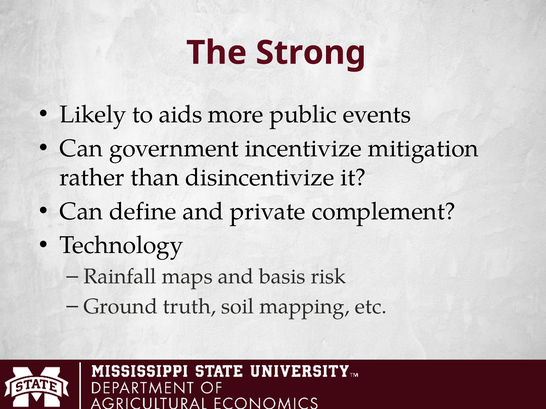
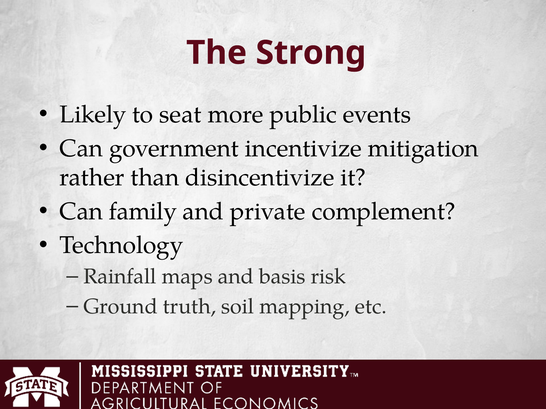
aids: aids -> seat
define: define -> family
